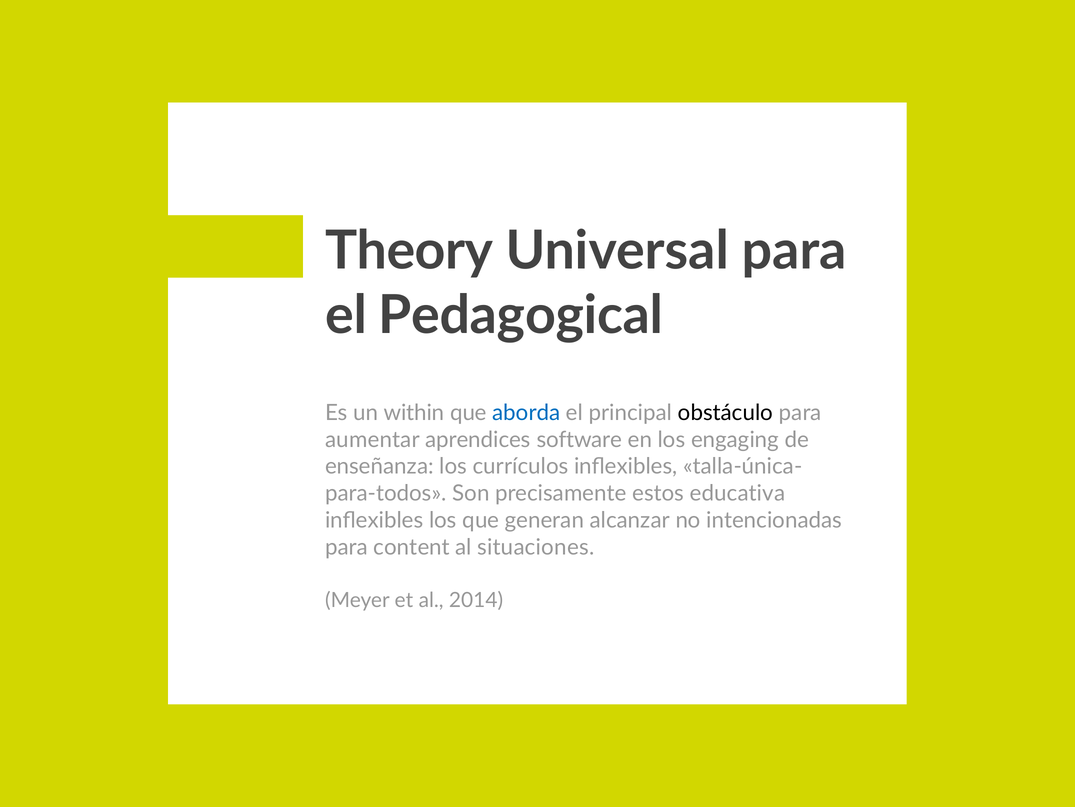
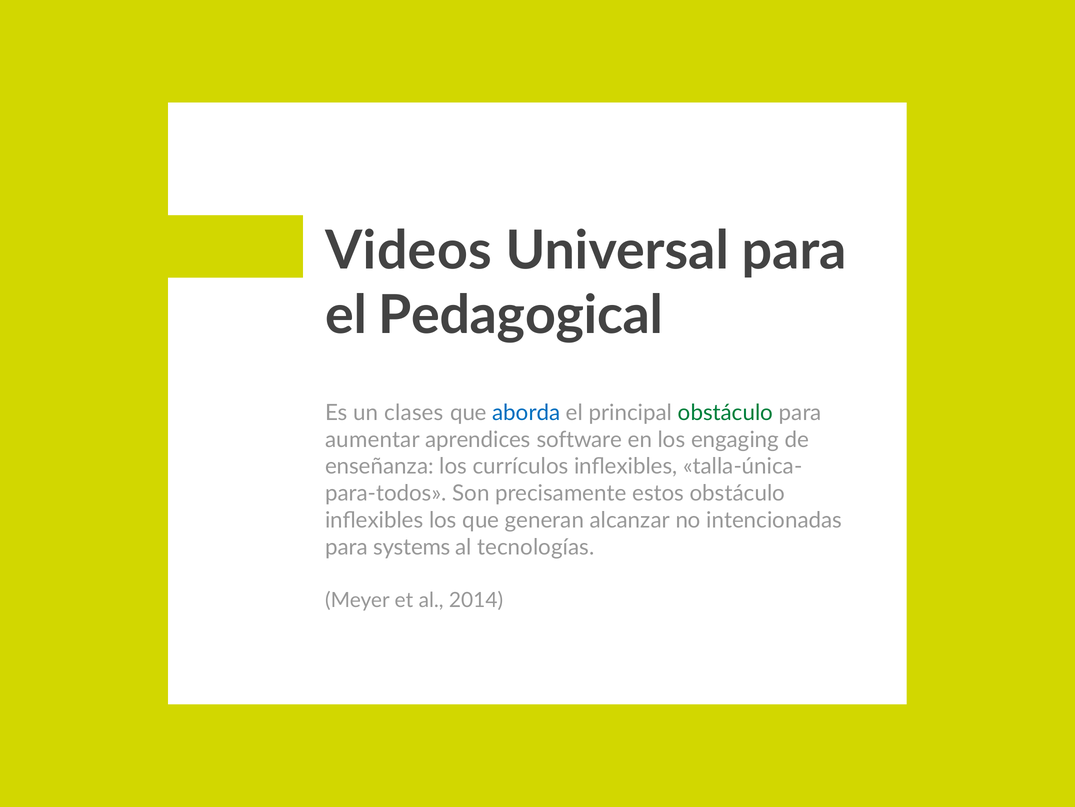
Theory: Theory -> Videos
within: within -> clases
obstáculo at (726, 412) colour: black -> green
estos educativa: educativa -> obstáculo
content: content -> systems
situaciones: situaciones -> tecnologías
